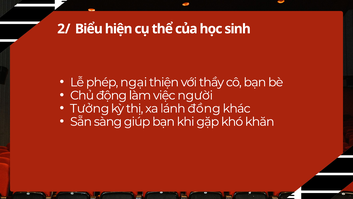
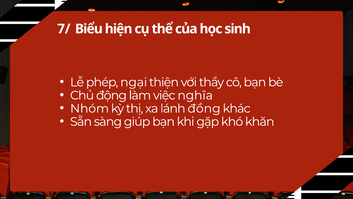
2/: 2/ -> 7/
người: người -> nghĩa
Tưởng: Tưởng -> Nhóm
